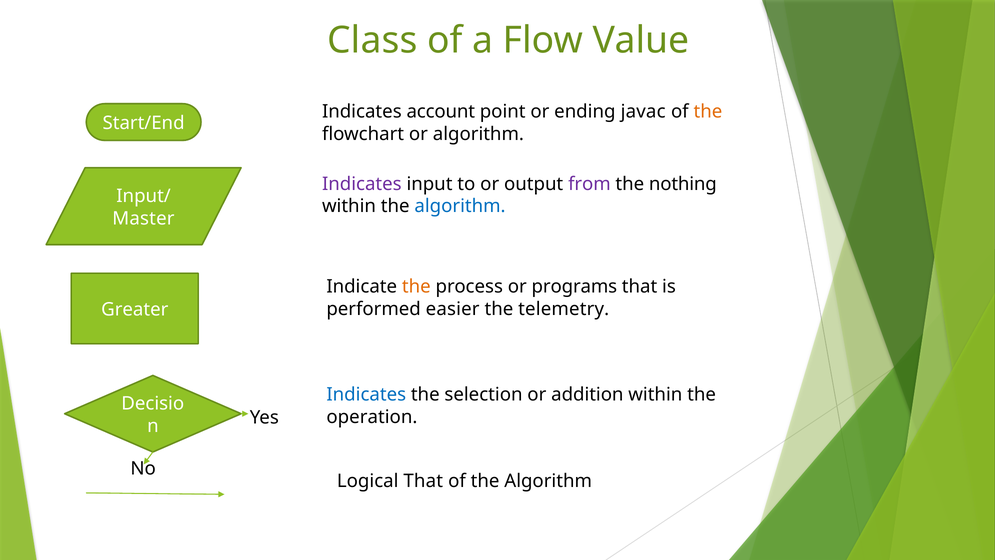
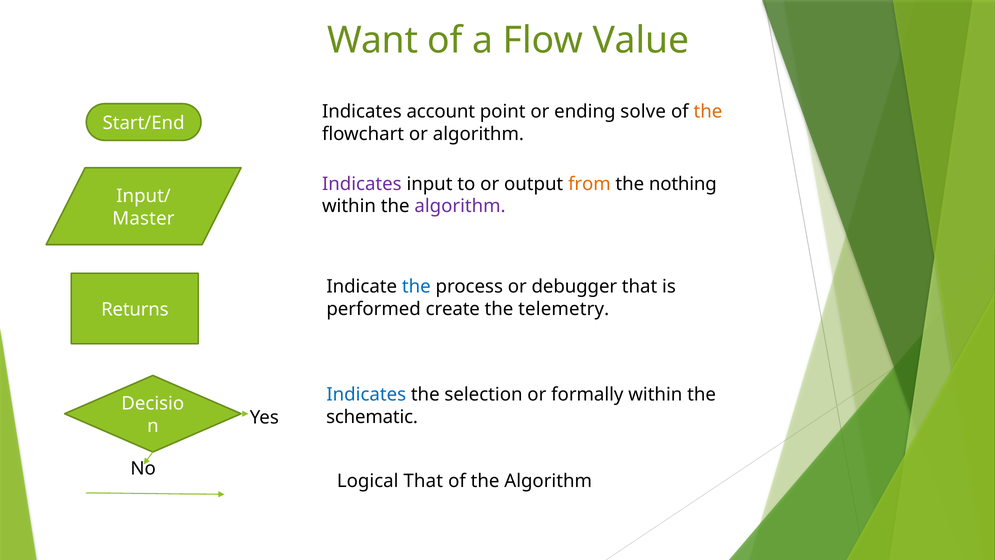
Class: Class -> Want
javac: javac -> solve
from colour: purple -> orange
algorithm at (460, 206) colour: blue -> purple
the at (416, 287) colour: orange -> blue
programs: programs -> debugger
easier: easier -> create
Greater: Greater -> Returns
addition: addition -> formally
operation: operation -> schematic
